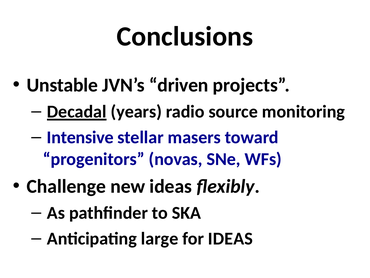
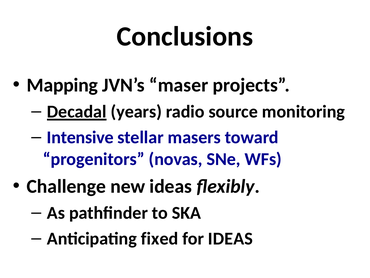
Unstable: Unstable -> Mapping
driven: driven -> maser
large: large -> fixed
